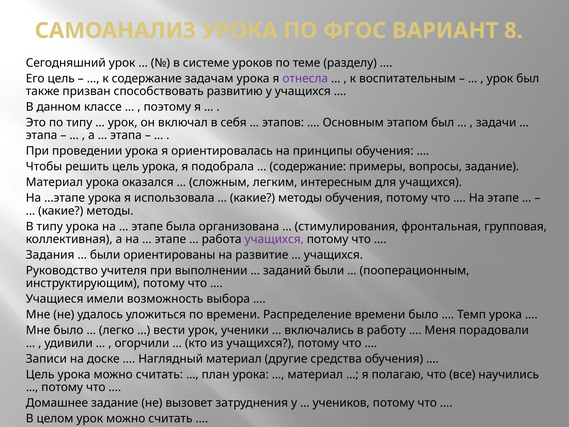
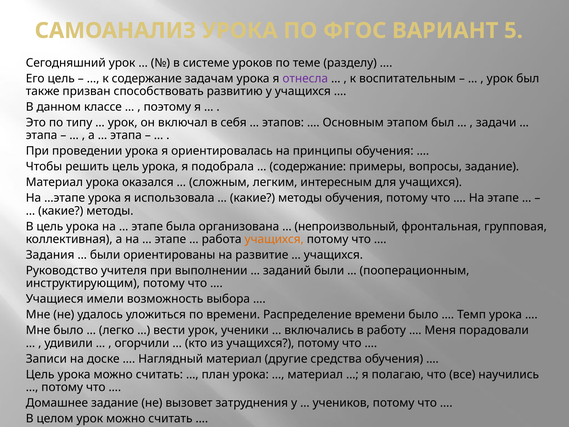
8: 8 -> 5
В типу: типу -> цель
стимулирования: стимулирования -> непроизвольный
учащихся at (274, 239) colour: purple -> orange
